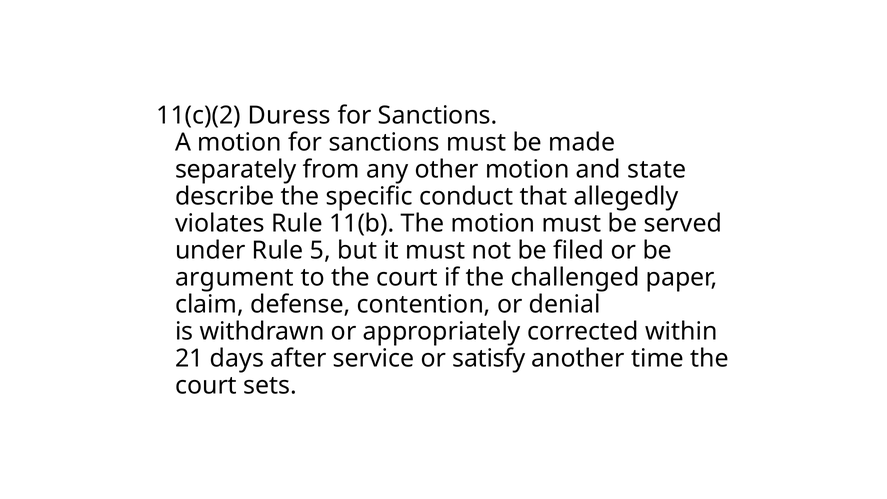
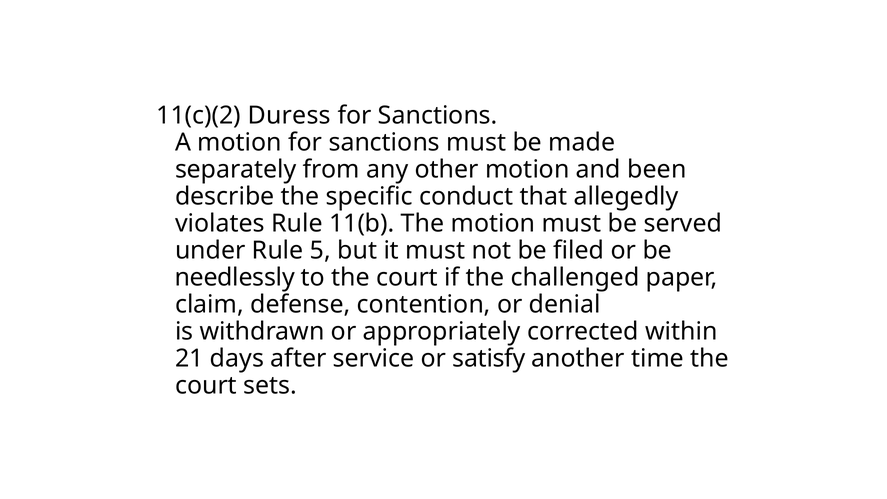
state: state -> been
argument: argument -> needlessly
